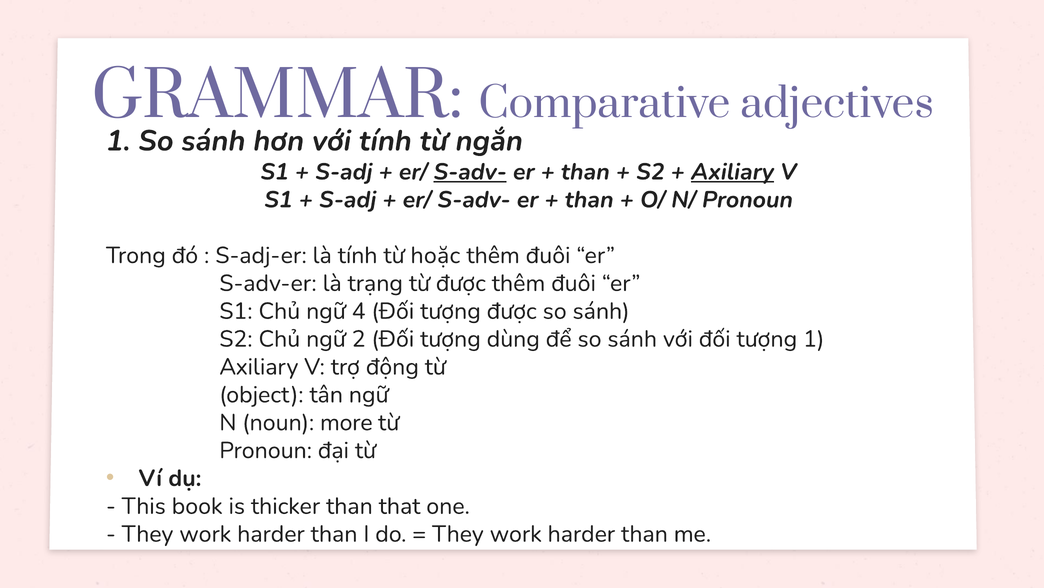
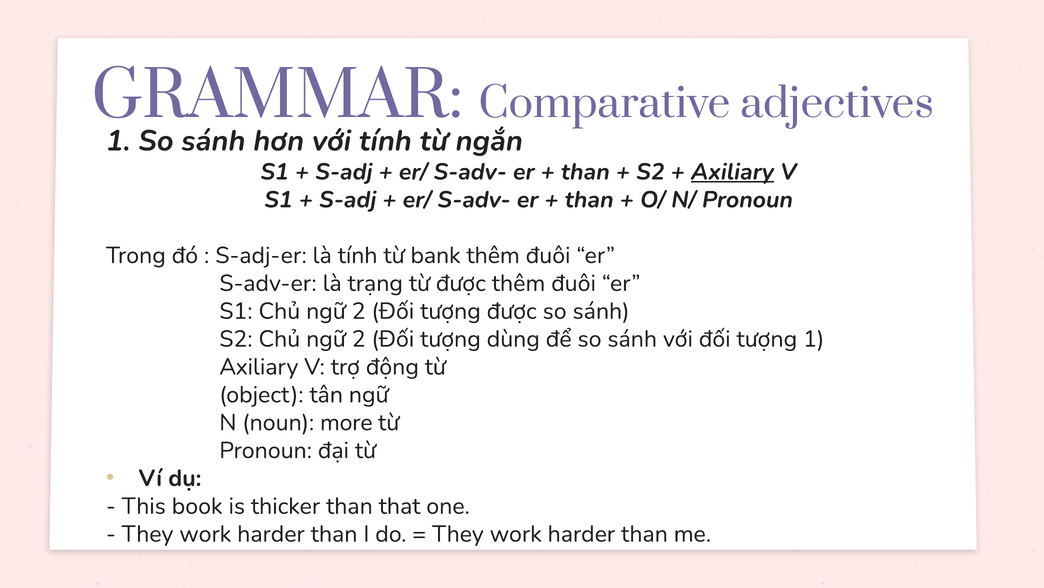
S-adv- at (470, 172) underline: present -> none
hoặc: hoặc -> bank
S1 Chủ ngữ 4: 4 -> 2
